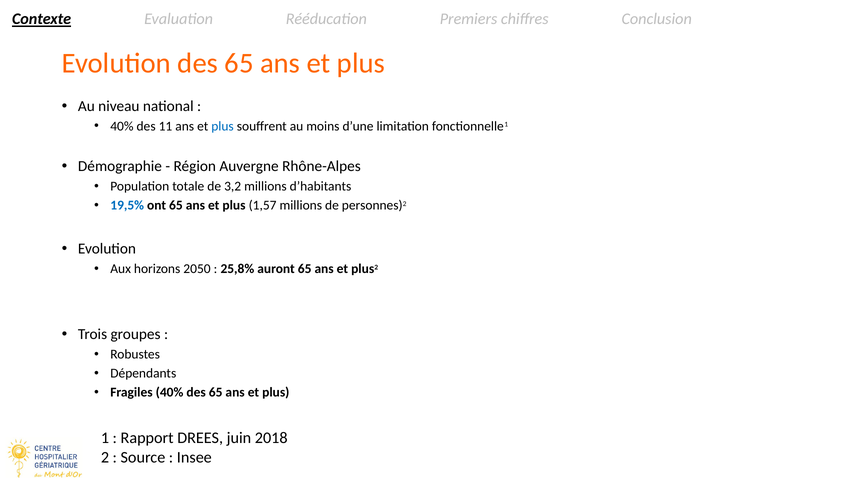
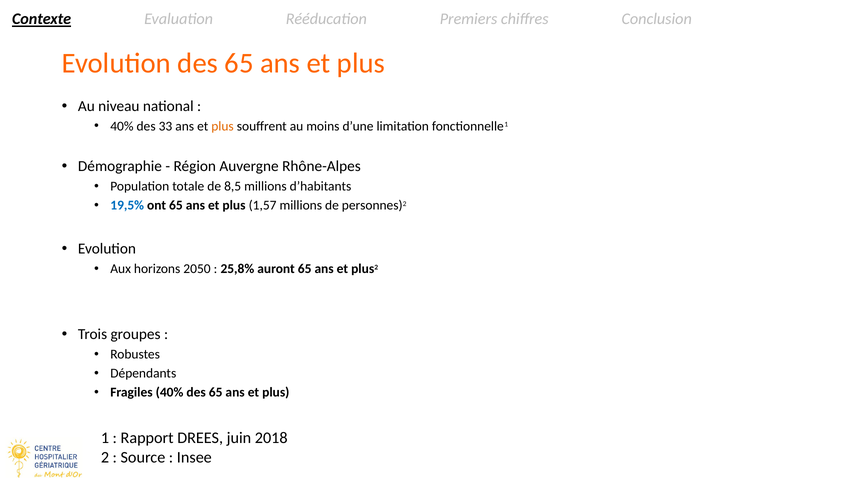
11: 11 -> 33
plus at (223, 126) colour: blue -> orange
3,2: 3,2 -> 8,5
